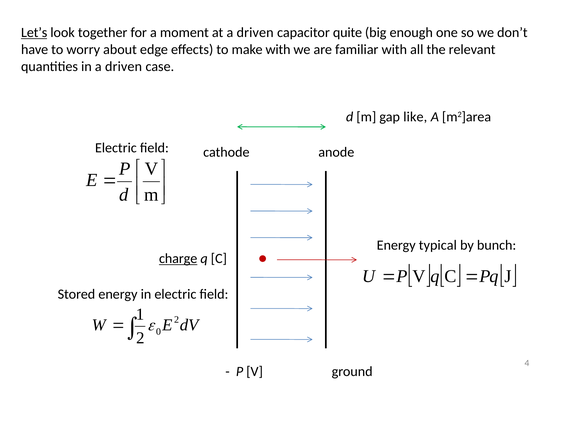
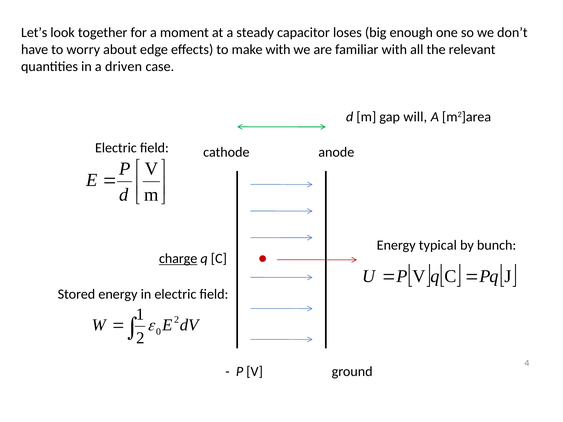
Let’s underline: present -> none
at a driven: driven -> steady
quite: quite -> loses
like: like -> will
